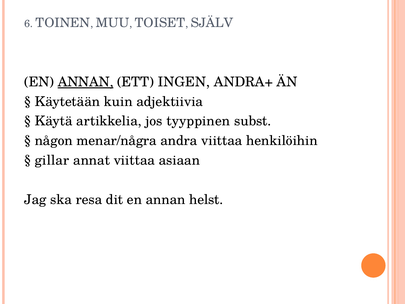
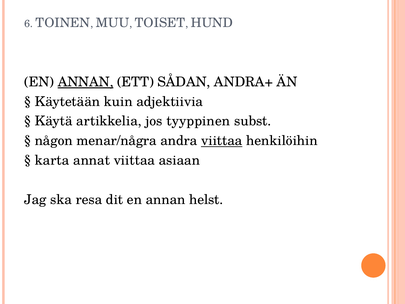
SJÄLV: SJÄLV -> HUND
INGEN: INGEN -> SÅDAN
viittaa at (222, 141) underline: none -> present
gillar: gillar -> karta
